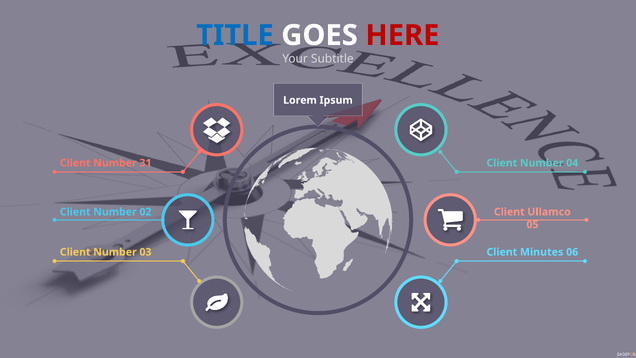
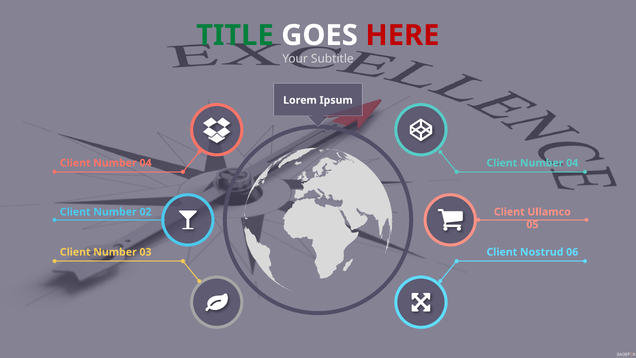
TITLE colour: blue -> green
31 at (146, 163): 31 -> 04
Minutes: Minutes -> Nostrud
